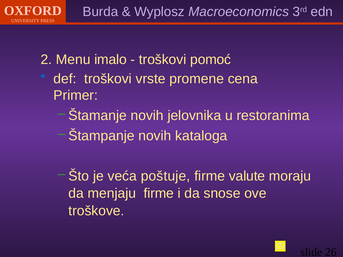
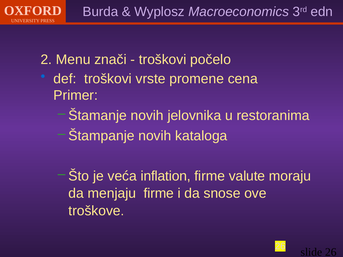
imalo: imalo -> znači
pomoć: pomoć -> počelo
poštuje: poštuje -> inflation
